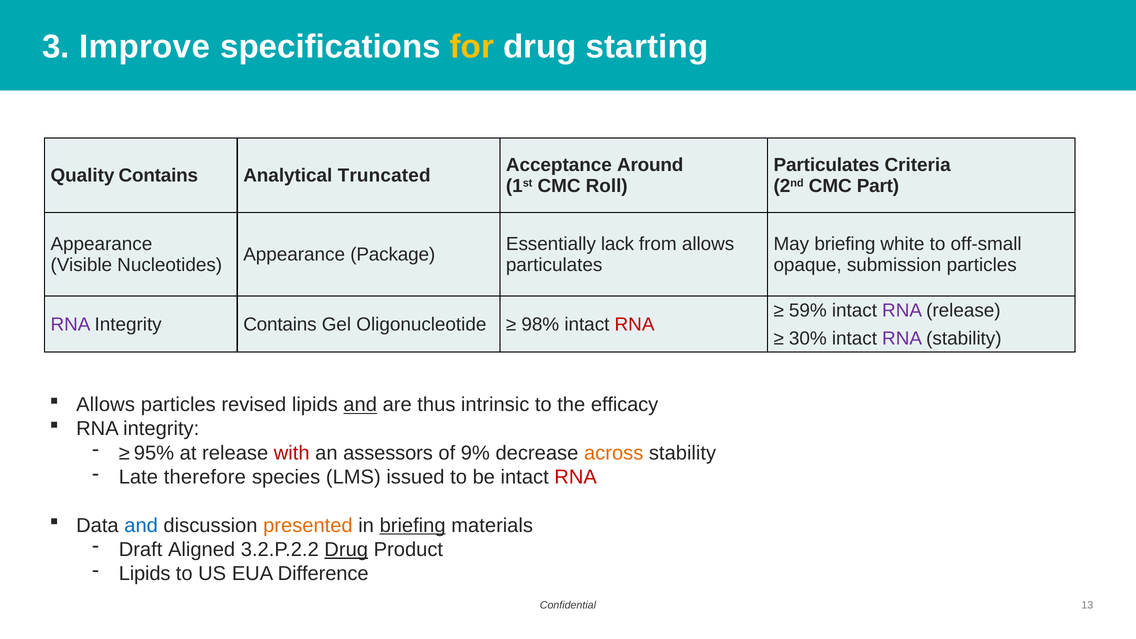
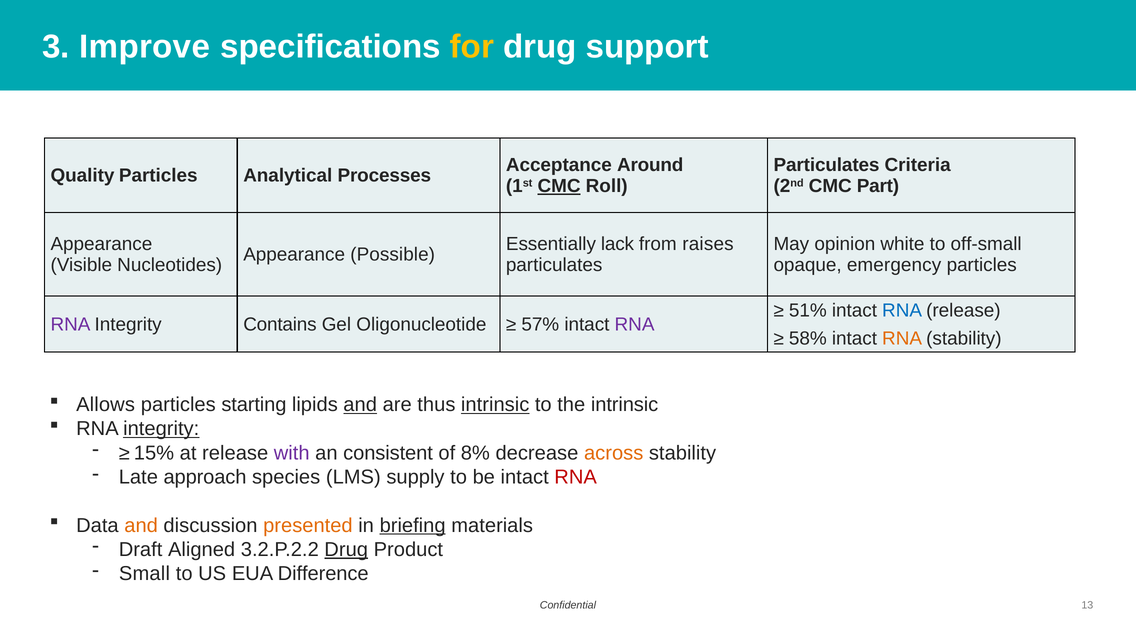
starting: starting -> support
Quality Contains: Contains -> Particles
Truncated: Truncated -> Processes
CMC at (559, 186) underline: none -> present
from allows: allows -> raises
May briefing: briefing -> opinion
Package: Package -> Possible
submission: submission -> emergency
59%: 59% -> 51%
RNA at (902, 310) colour: purple -> blue
98%: 98% -> 57%
RNA at (635, 324) colour: red -> purple
30%: 30% -> 58%
RNA at (902, 338) colour: purple -> orange
revised: revised -> starting
intrinsic at (495, 405) underline: none -> present
the efficacy: efficacy -> intrinsic
integrity at (161, 429) underline: none -> present
95%: 95% -> 15%
with colour: red -> purple
assessors: assessors -> consistent
9%: 9% -> 8%
therefore: therefore -> approach
issued: issued -> supply
and at (141, 525) colour: blue -> orange
Lipids at (145, 574): Lipids -> Small
